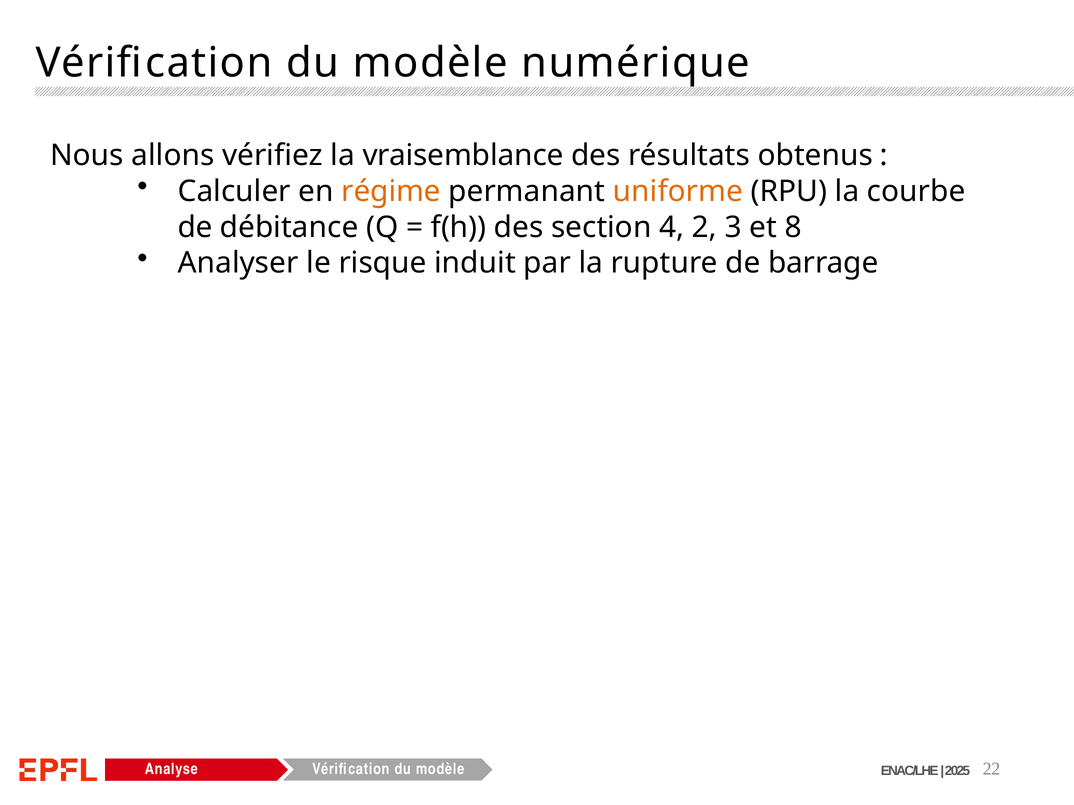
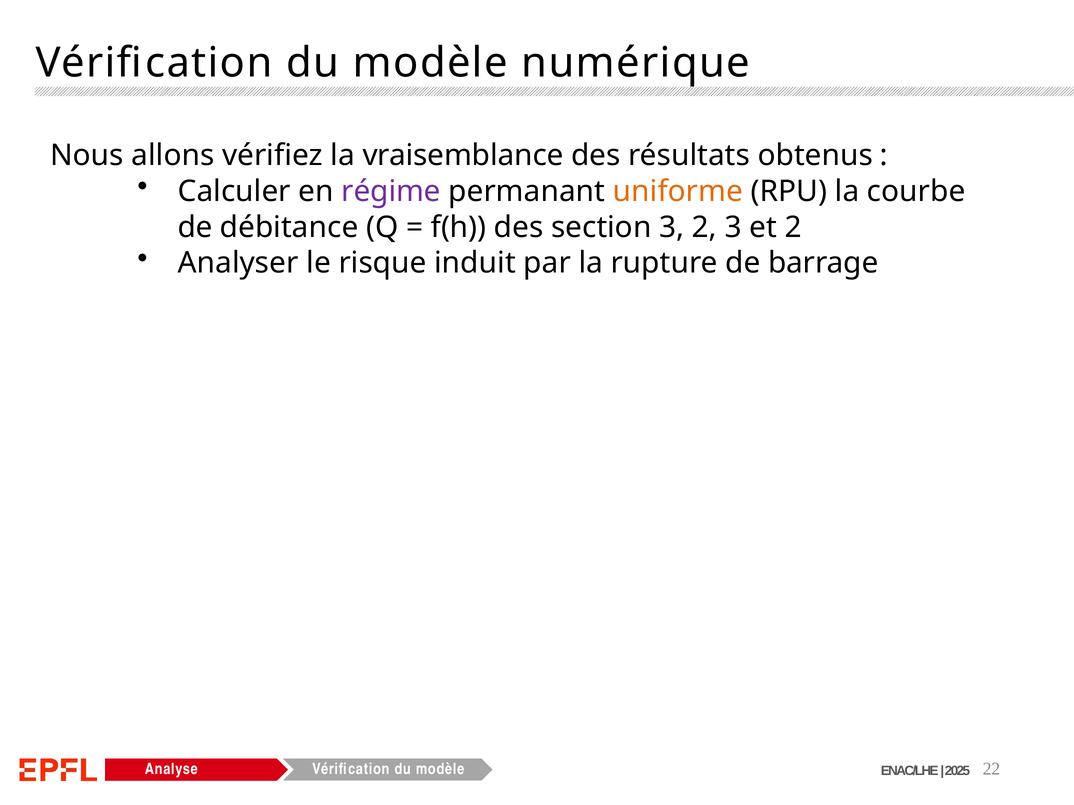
régime colour: orange -> purple
section 4: 4 -> 3
et 8: 8 -> 2
